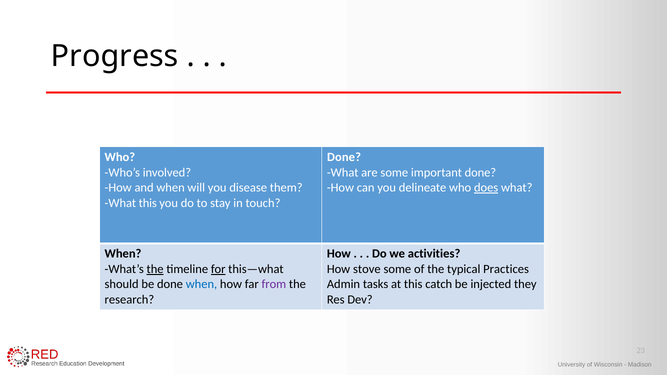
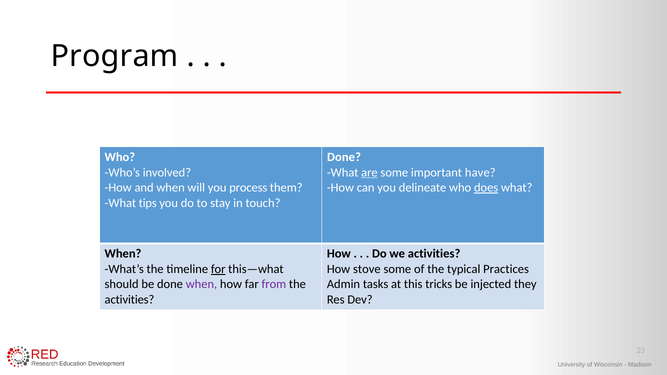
Progress: Progress -> Program
are underline: none -> present
important done: done -> have
disease: disease -> process
What this: this -> tips
the at (155, 269) underline: present -> none
when at (201, 284) colour: blue -> purple
catch: catch -> tricks
research at (129, 300): research -> activities
